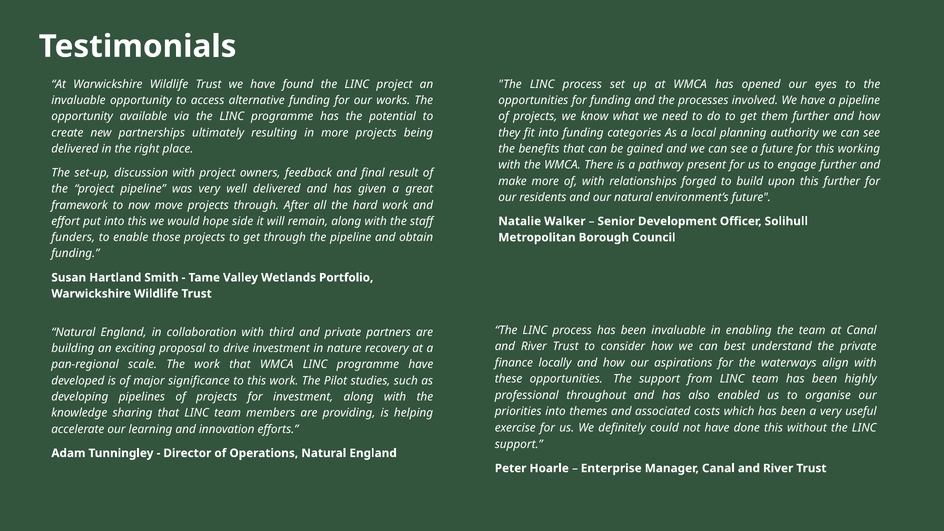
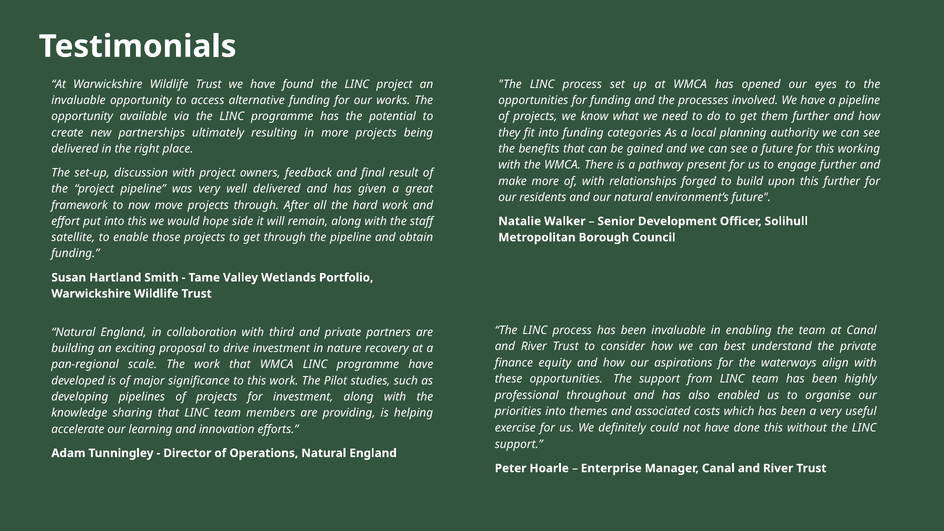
funders: funders -> satellite
locally: locally -> equity
